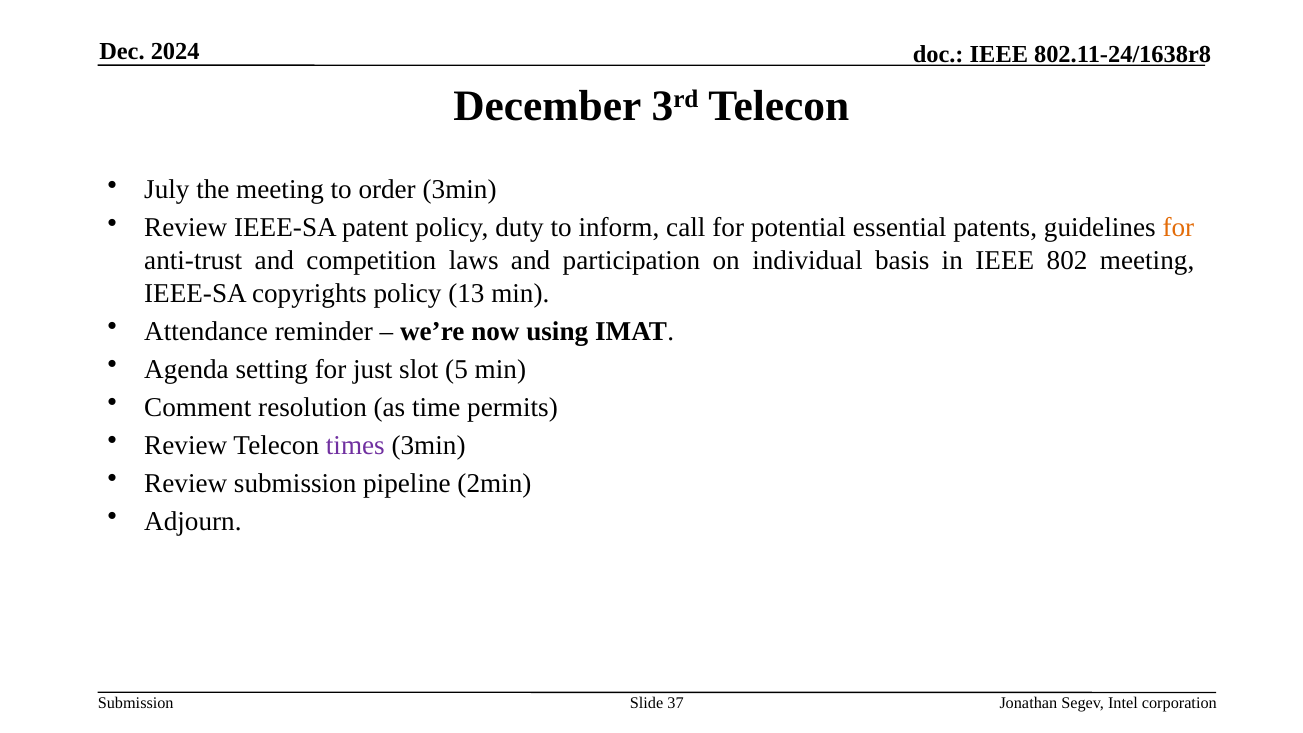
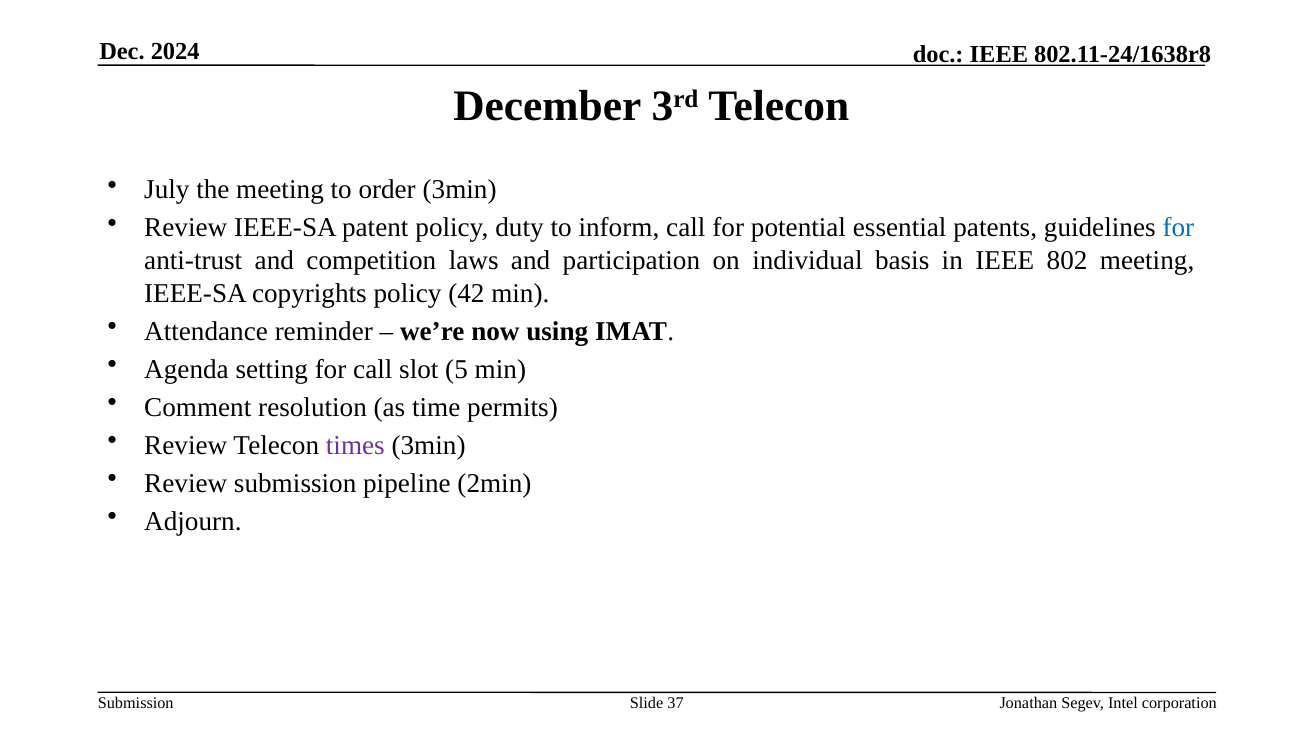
for at (1178, 228) colour: orange -> blue
13: 13 -> 42
for just: just -> call
